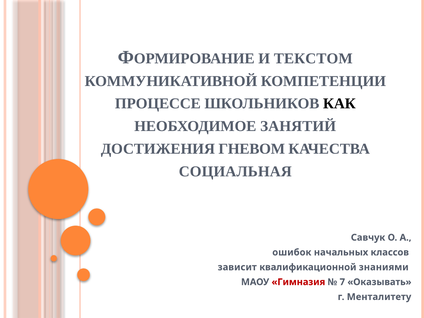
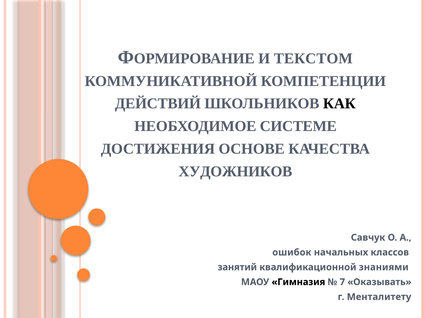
ПРОЦЕССЕ: ПРОЦЕССЕ -> ДЕЙСТВИЙ
ЗАНЯТИЙ: ЗАНЯТИЙ -> СИСТЕМЕ
ГНЕВОМ: ГНЕВОМ -> ОСНОВЕ
СОЦИАЛЬНАЯ: СОЦИАЛЬНАЯ -> ХУДОЖНИКОВ
зависит: зависит -> занятий
Гимназия colour: red -> black
